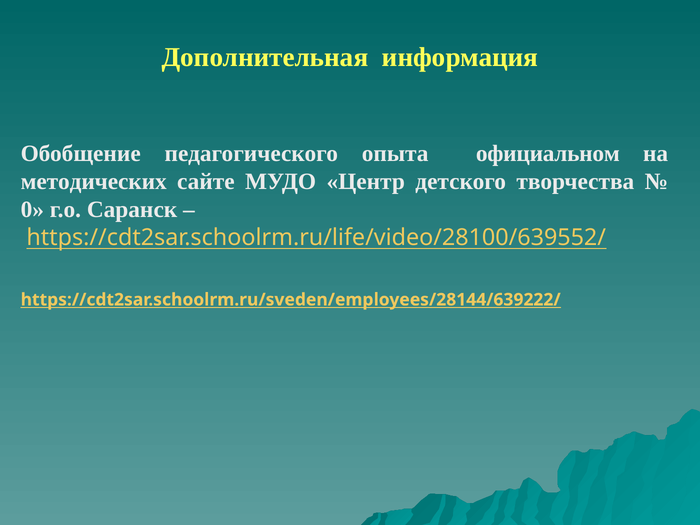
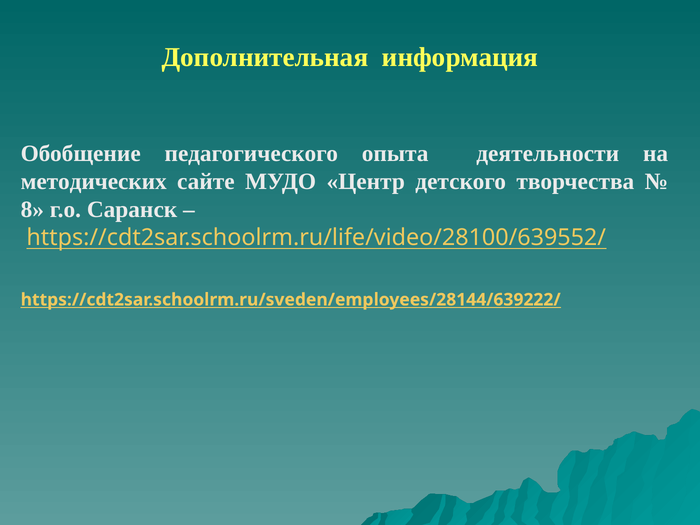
официальном: официальном -> деятельности
0: 0 -> 8
